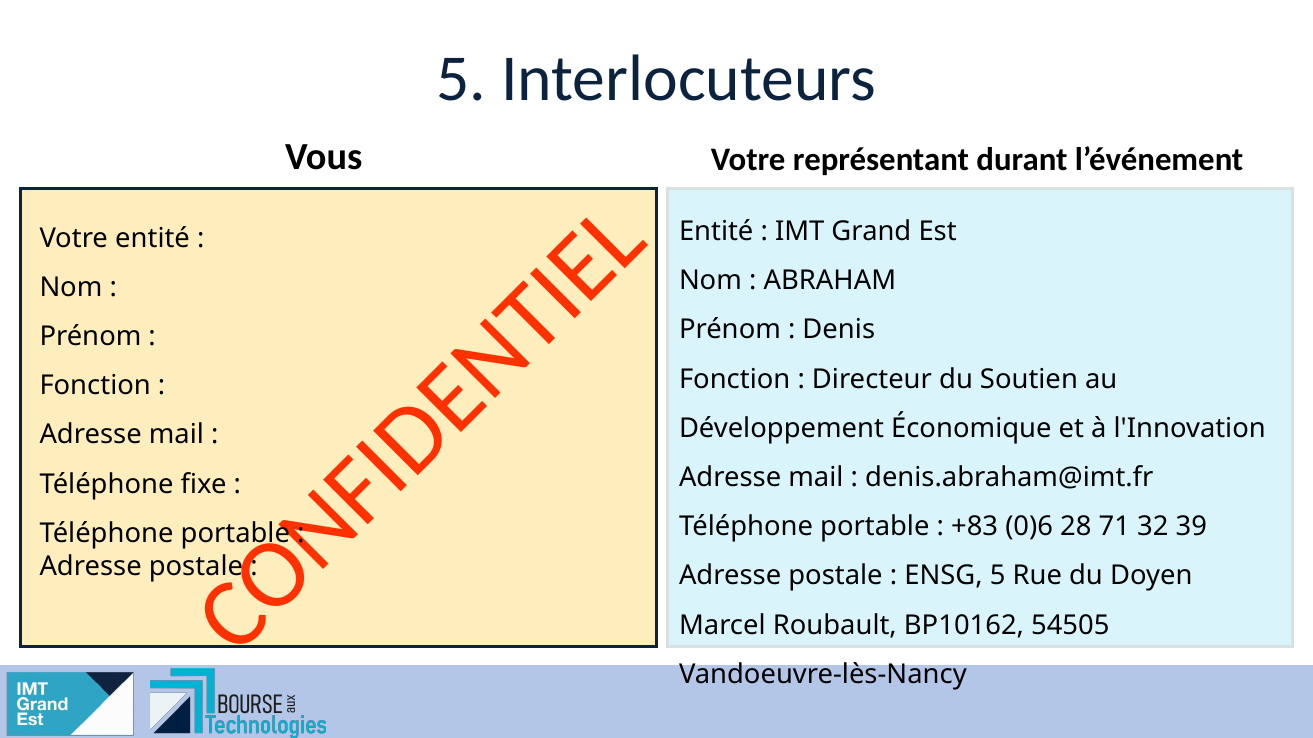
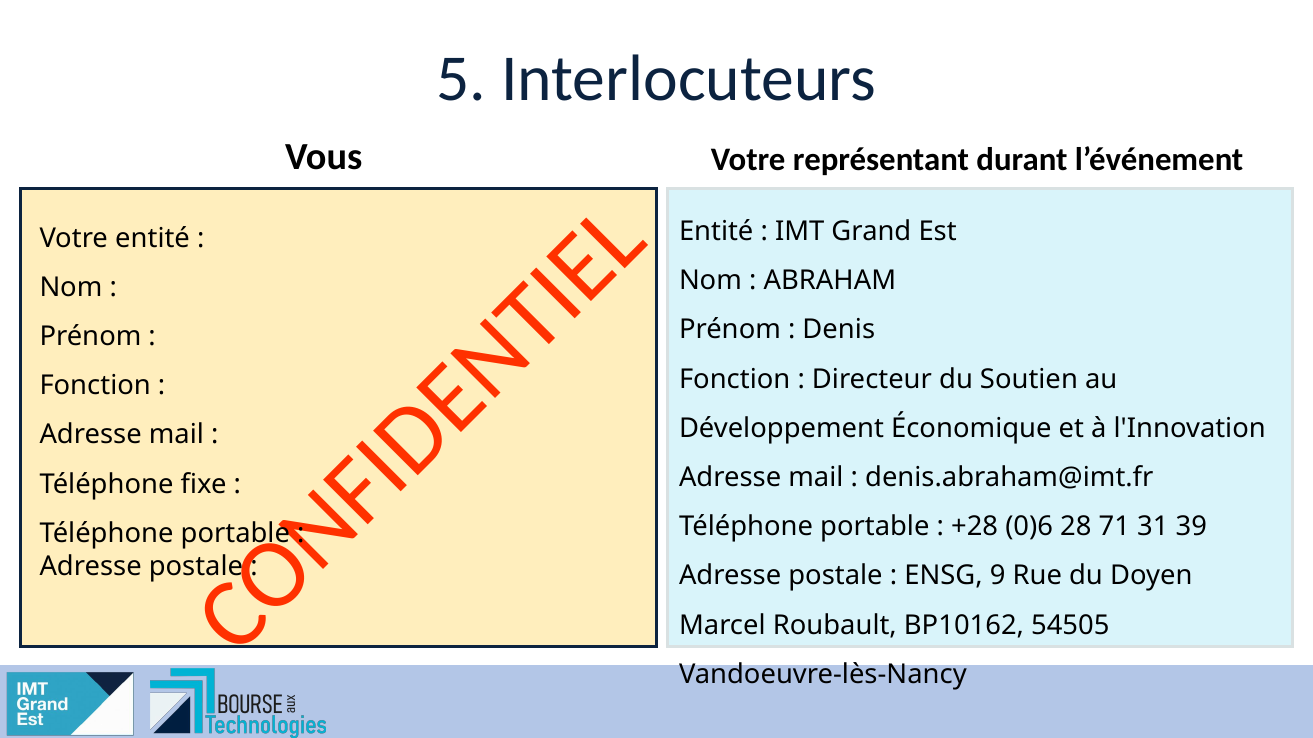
+83: +83 -> +28
32: 32 -> 31
ENSG 5: 5 -> 9
